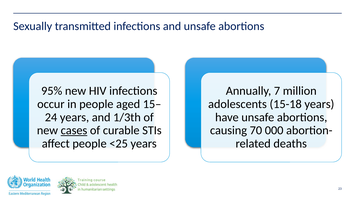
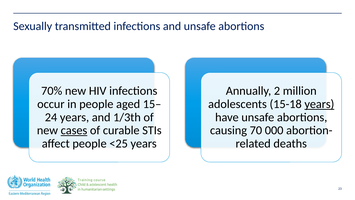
95%: 95% -> 70%
7: 7 -> 2
years at (319, 104) underline: none -> present
